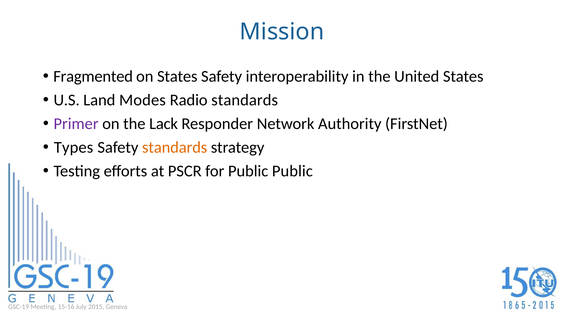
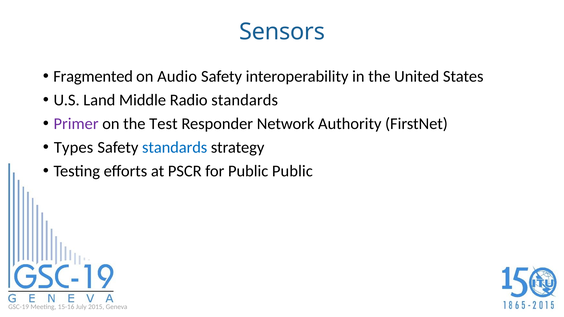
Mission: Mission -> Sensors
on States: States -> Audio
Modes: Modes -> Middle
Lack: Lack -> Test
standards at (175, 148) colour: orange -> blue
